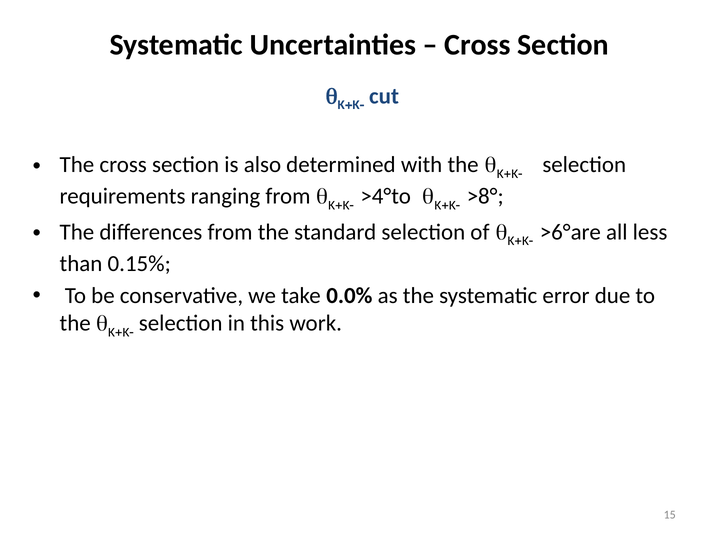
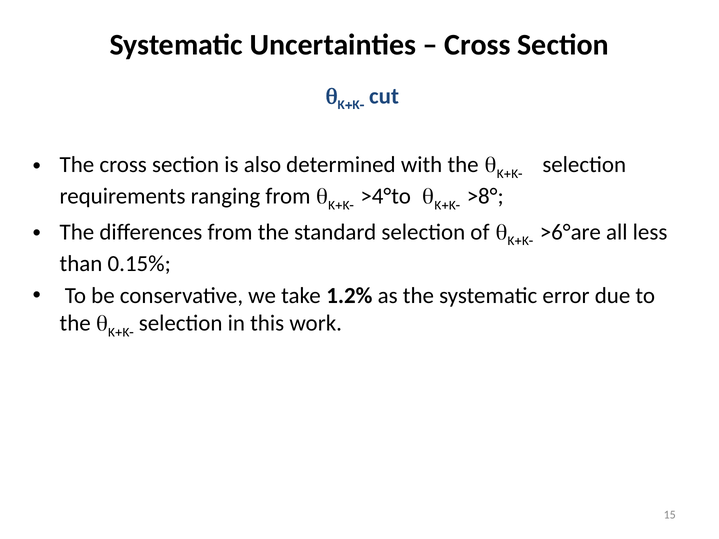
0.0%: 0.0% -> 1.2%
